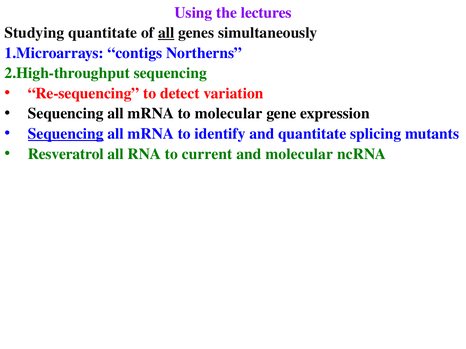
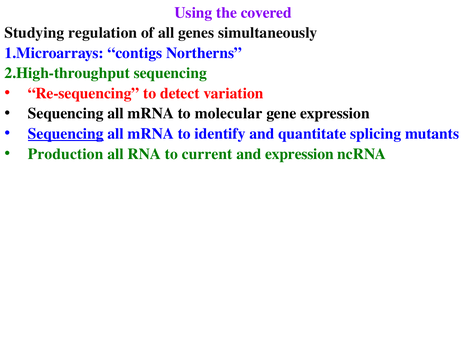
lectures: lectures -> covered
Studying quantitate: quantitate -> regulation
all at (166, 33) underline: present -> none
Resveratrol: Resveratrol -> Production
and molecular: molecular -> expression
